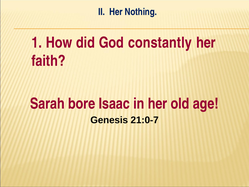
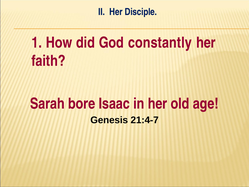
Nothing: Nothing -> Disciple
21:0-7: 21:0-7 -> 21:4-7
